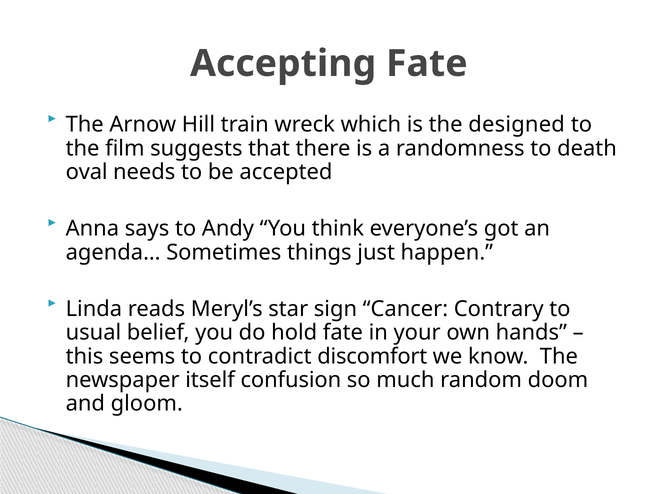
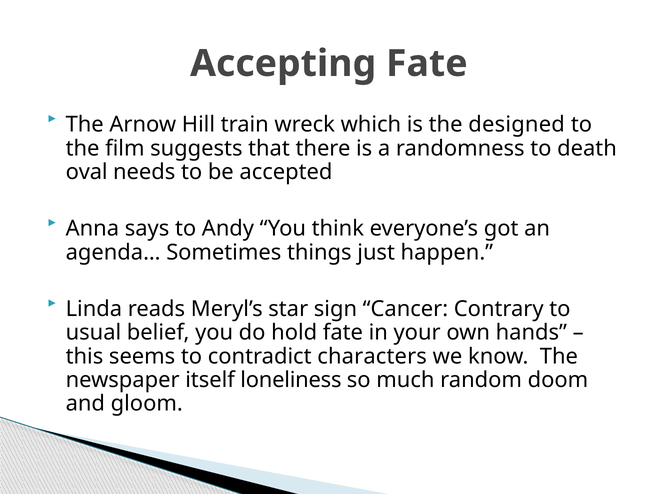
discomfort: discomfort -> characters
confusion: confusion -> loneliness
